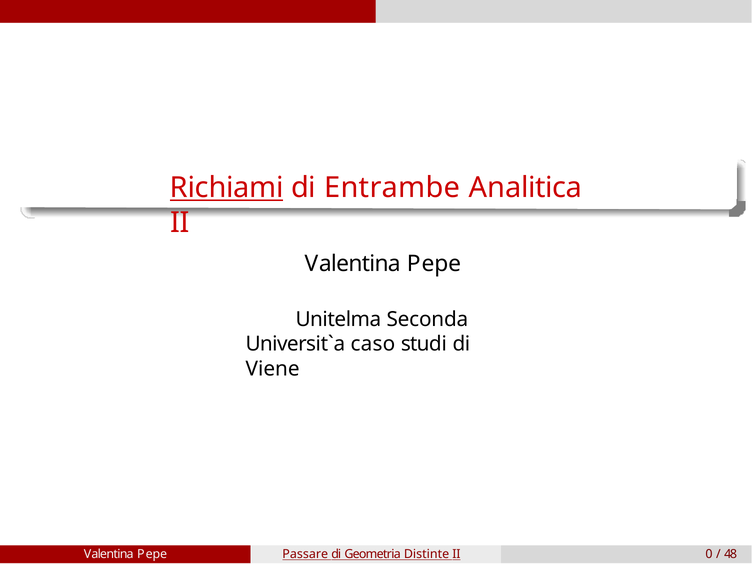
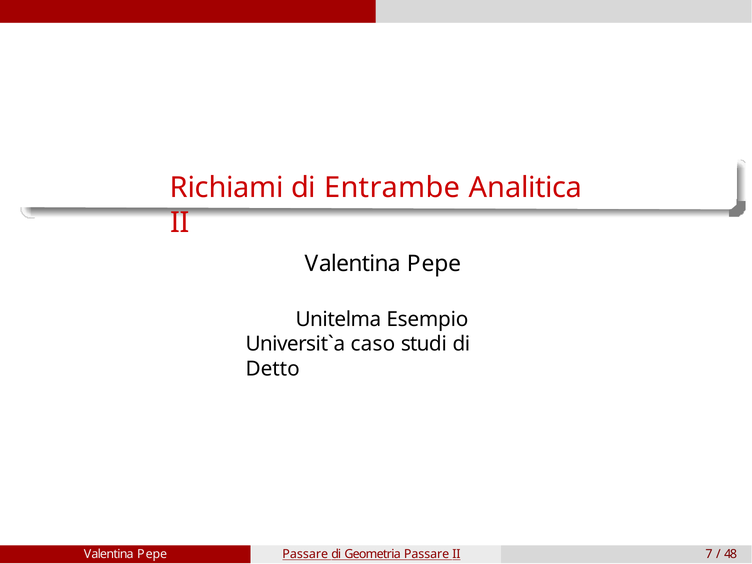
Richiami underline: present -> none
Seconda: Seconda -> Esempio
Viene: Viene -> Detto
Geometria Distinte: Distinte -> Passare
0: 0 -> 7
